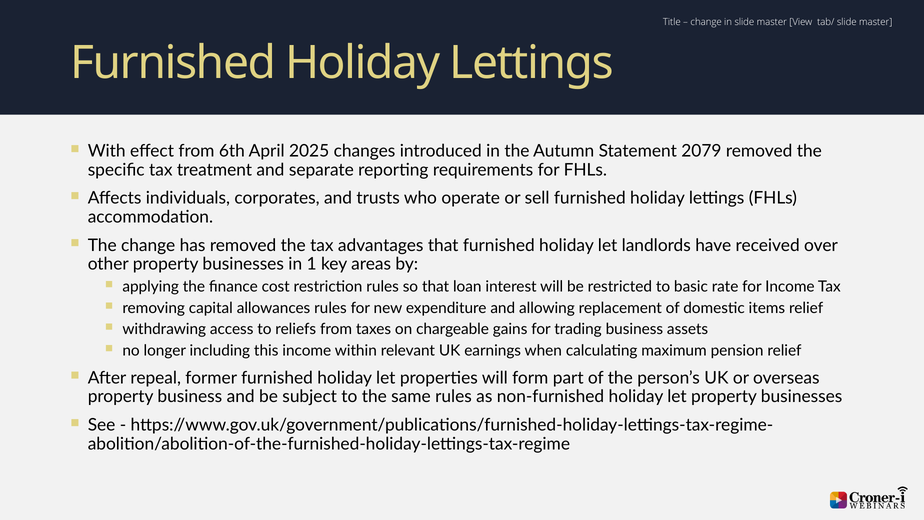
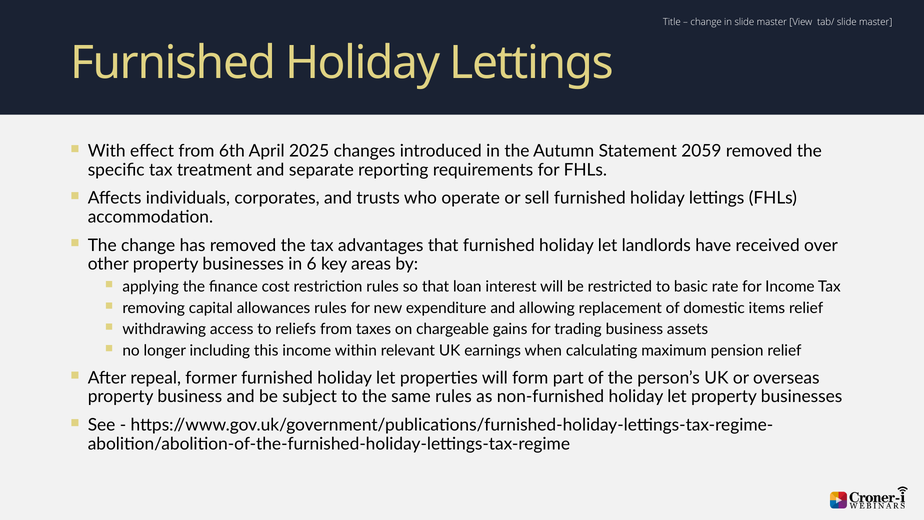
2079: 2079 -> 2059
1: 1 -> 6
